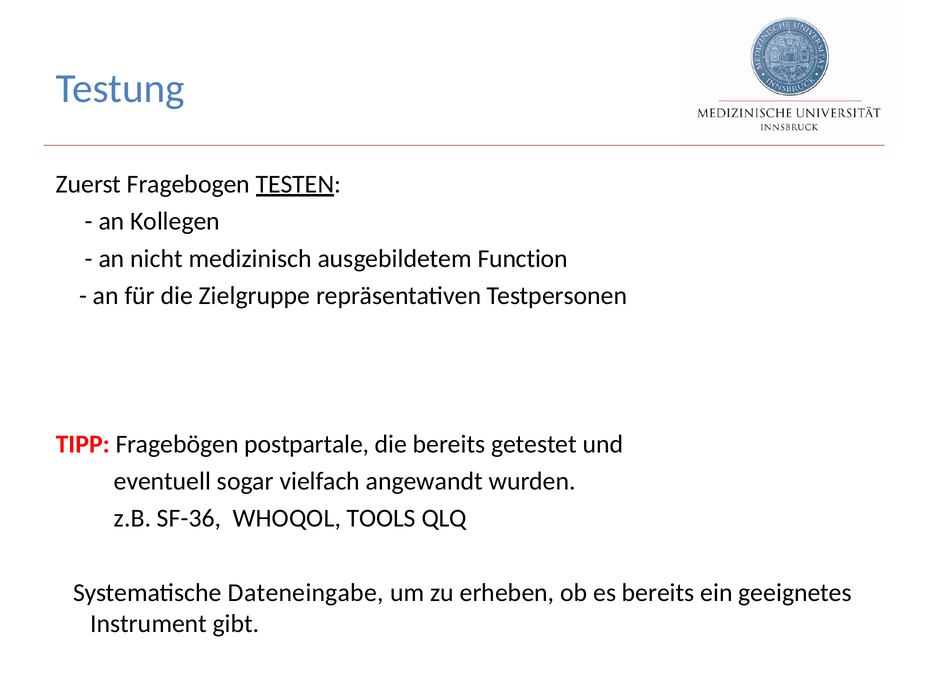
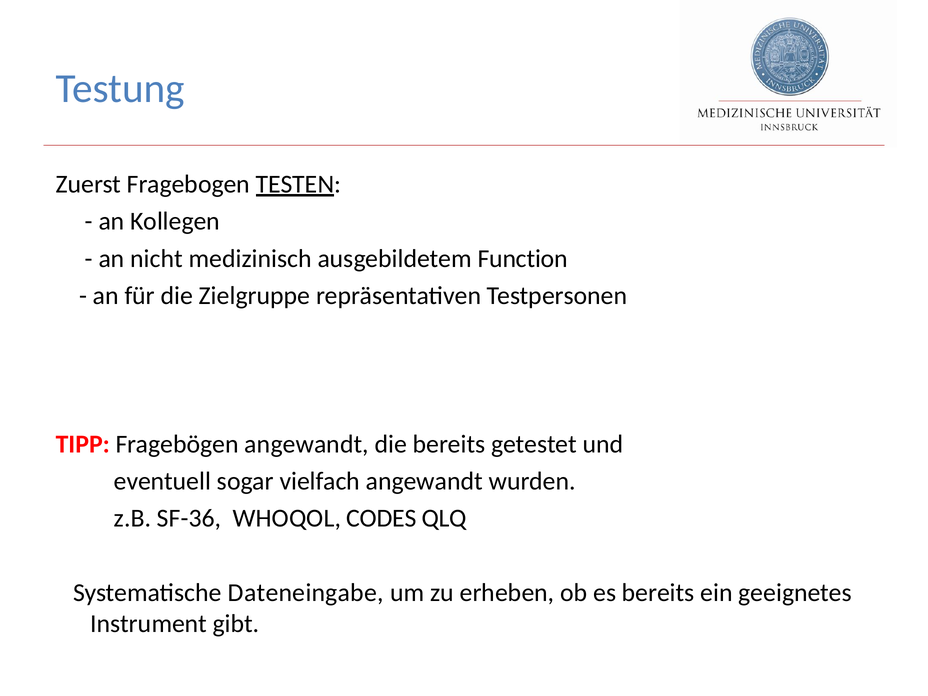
Fragebögen postpartale: postpartale -> angewandt
TOOLS: TOOLS -> CODES
